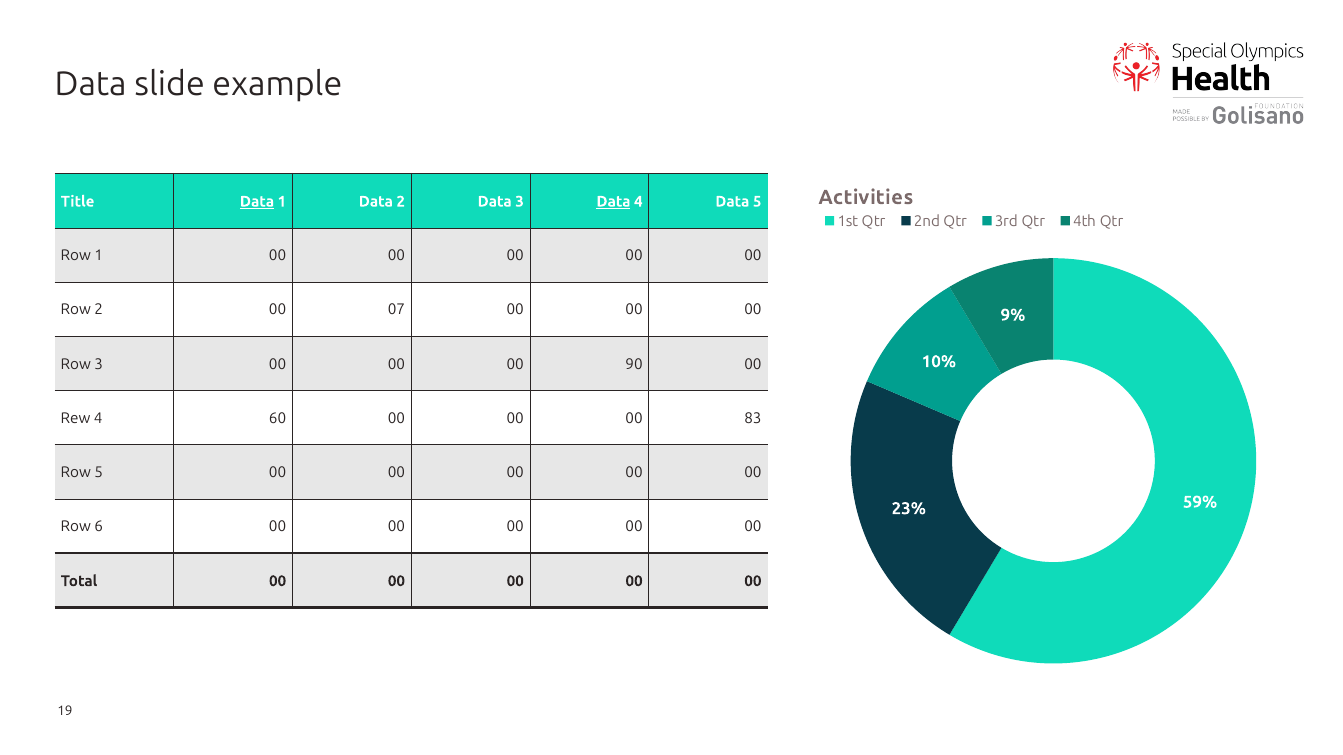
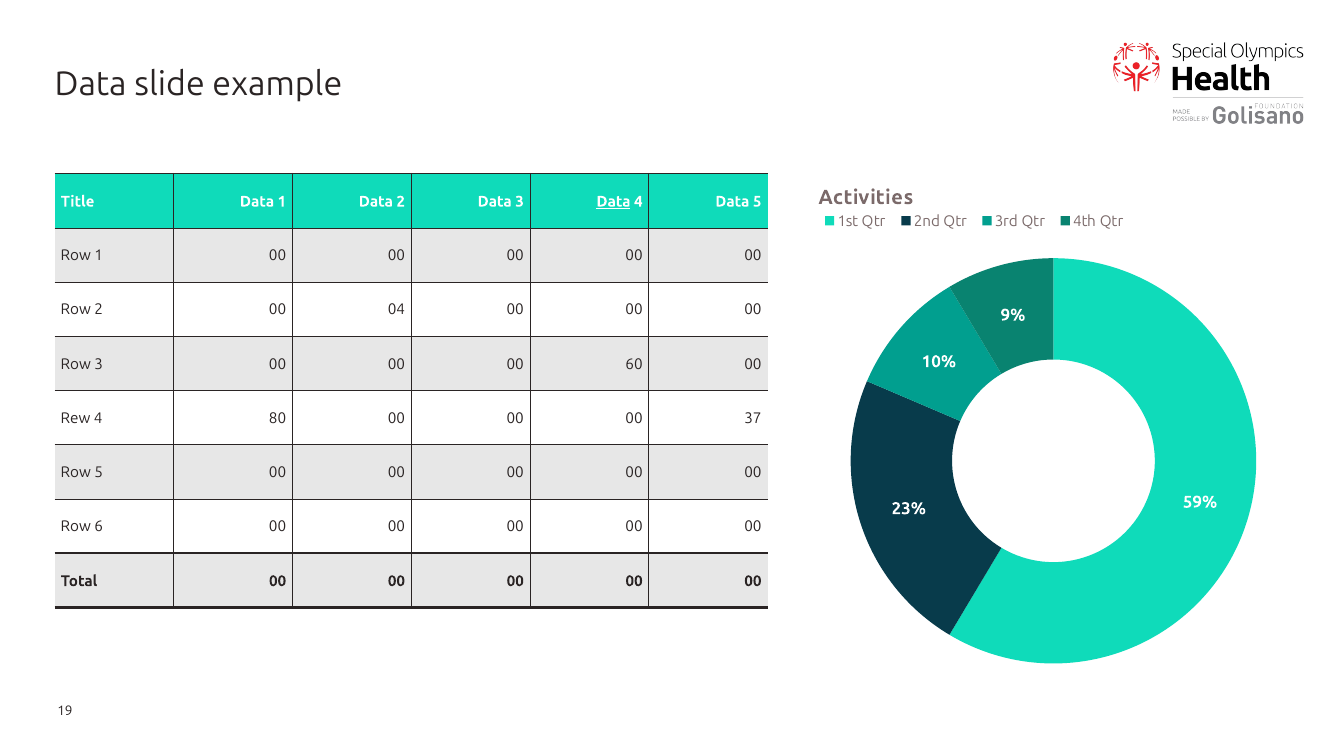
Data at (257, 202) underline: present -> none
07: 07 -> 04
90: 90 -> 60
60: 60 -> 80
83: 83 -> 37
